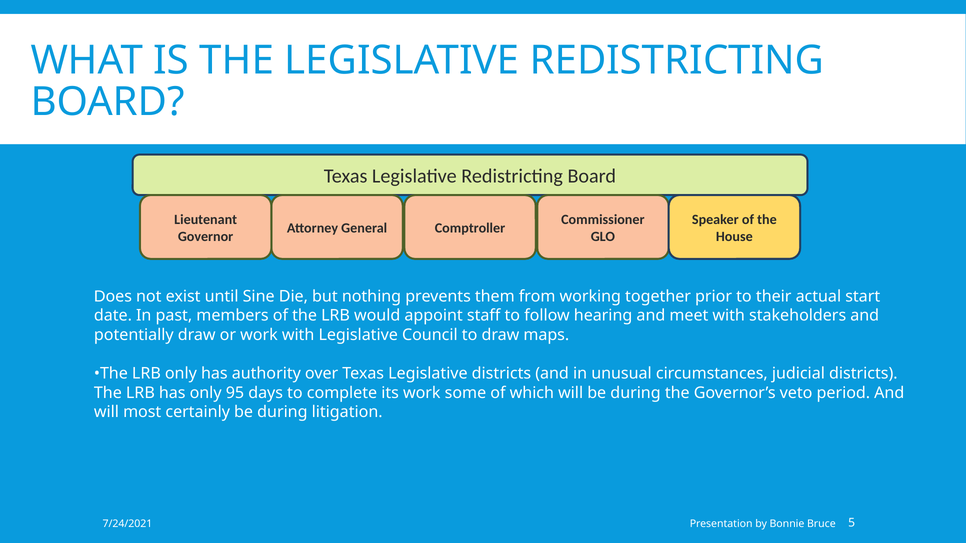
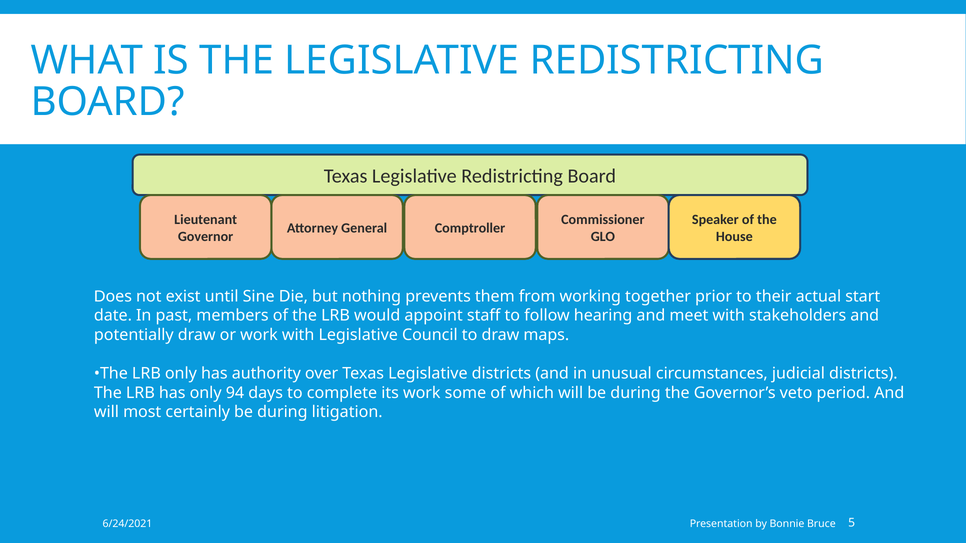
95: 95 -> 94
7/24/2021: 7/24/2021 -> 6/24/2021
